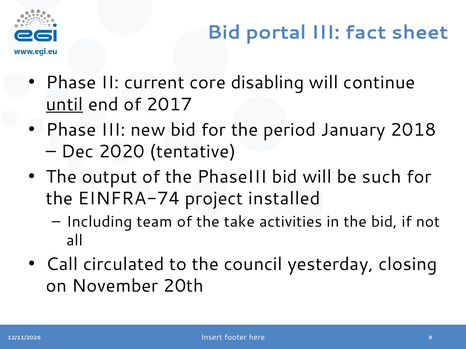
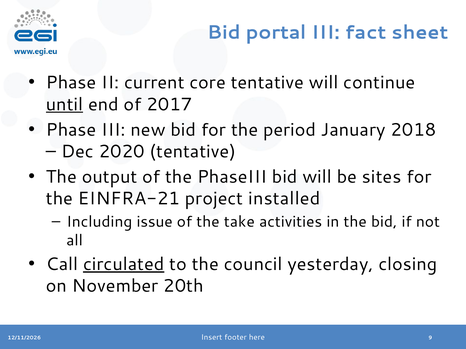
core disabling: disabling -> tentative
such: such -> sites
EINFRA-74: EINFRA-74 -> EINFRA-21
team: team -> issue
circulated underline: none -> present
